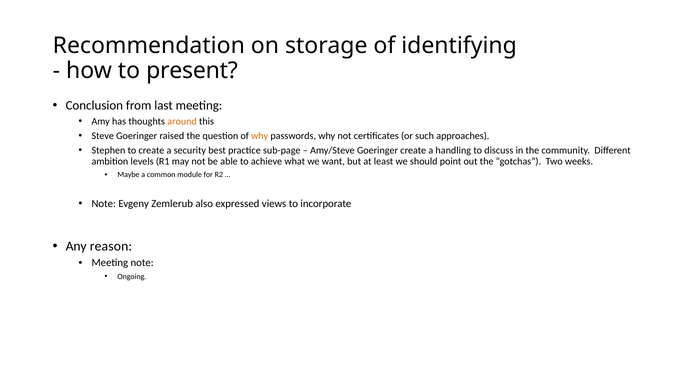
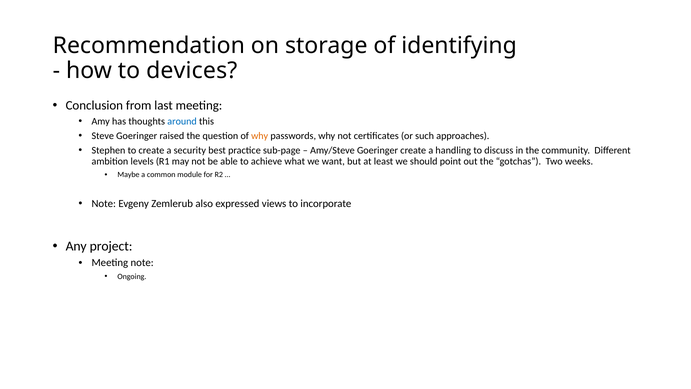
present: present -> devices
around colour: orange -> blue
reason: reason -> project
